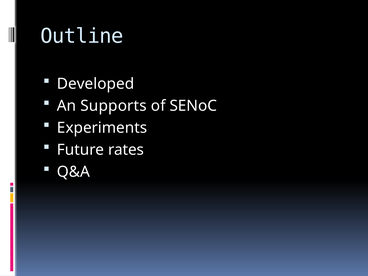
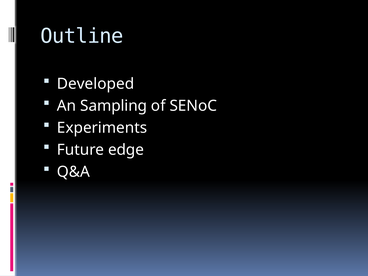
Supports: Supports -> Sampling
rates: rates -> edge
